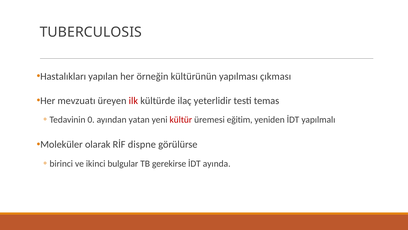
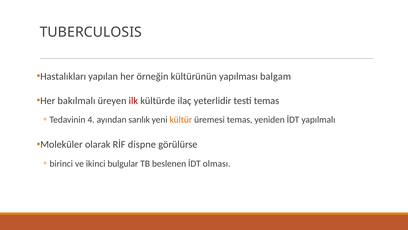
çıkması: çıkması -> balgam
mevzuatı: mevzuatı -> bakılmalı
0: 0 -> 4
yatan: yatan -> sarılık
kültür colour: red -> orange
üremesi eğitim: eğitim -> temas
gerekirse: gerekirse -> beslenen
ayında: ayında -> olması
